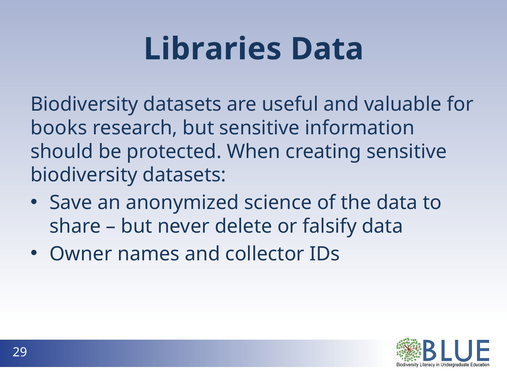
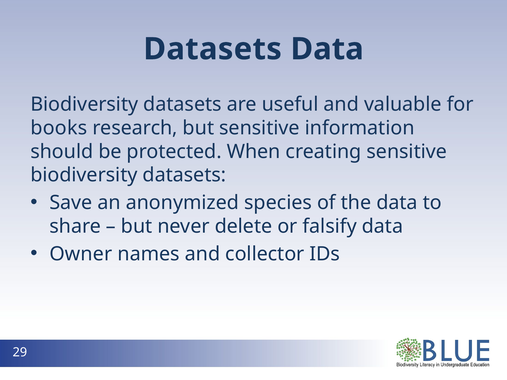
Libraries at (213, 49): Libraries -> Datasets
science: science -> species
